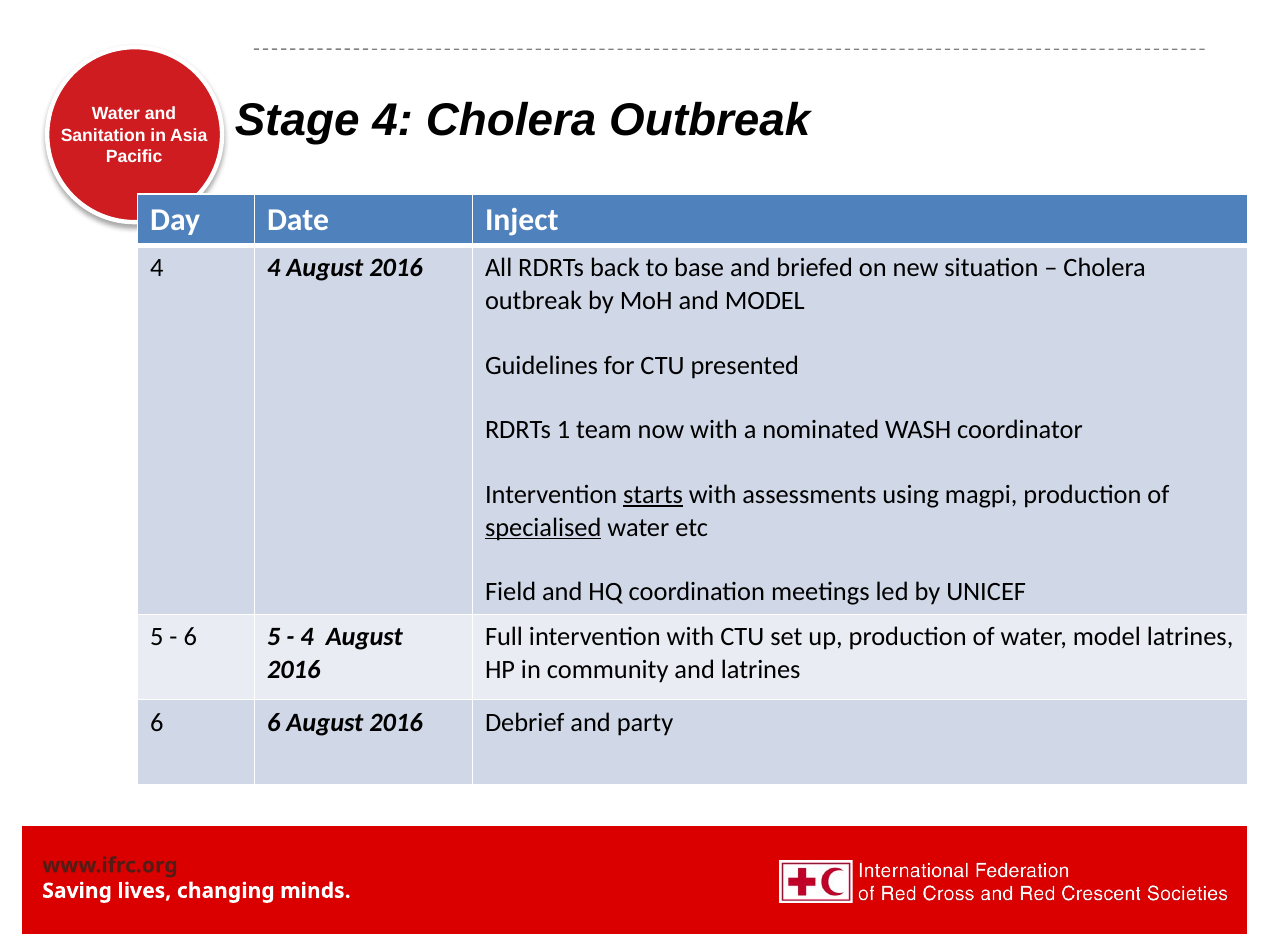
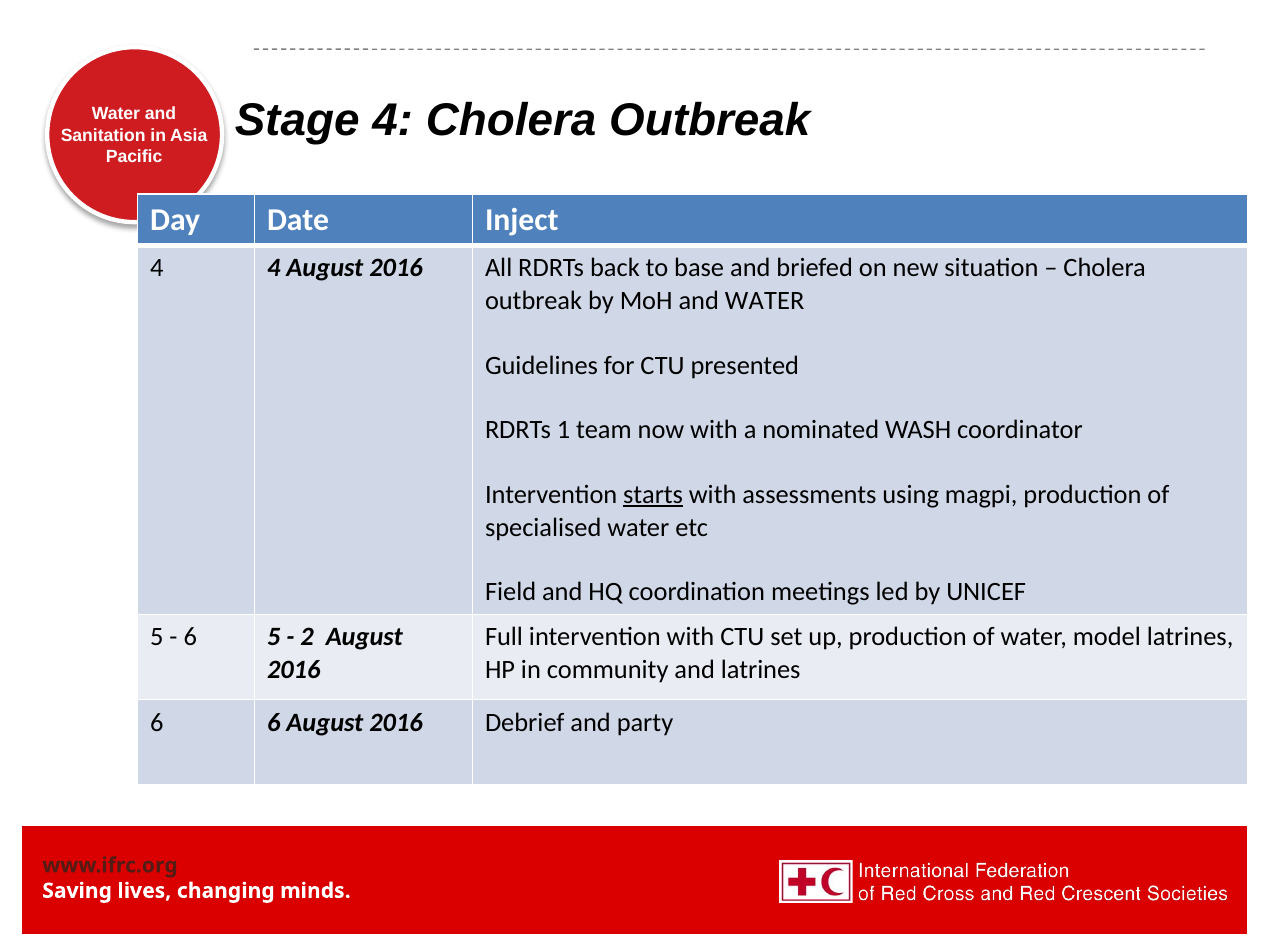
and MODEL: MODEL -> WATER
specialised underline: present -> none
4 at (307, 637): 4 -> 2
